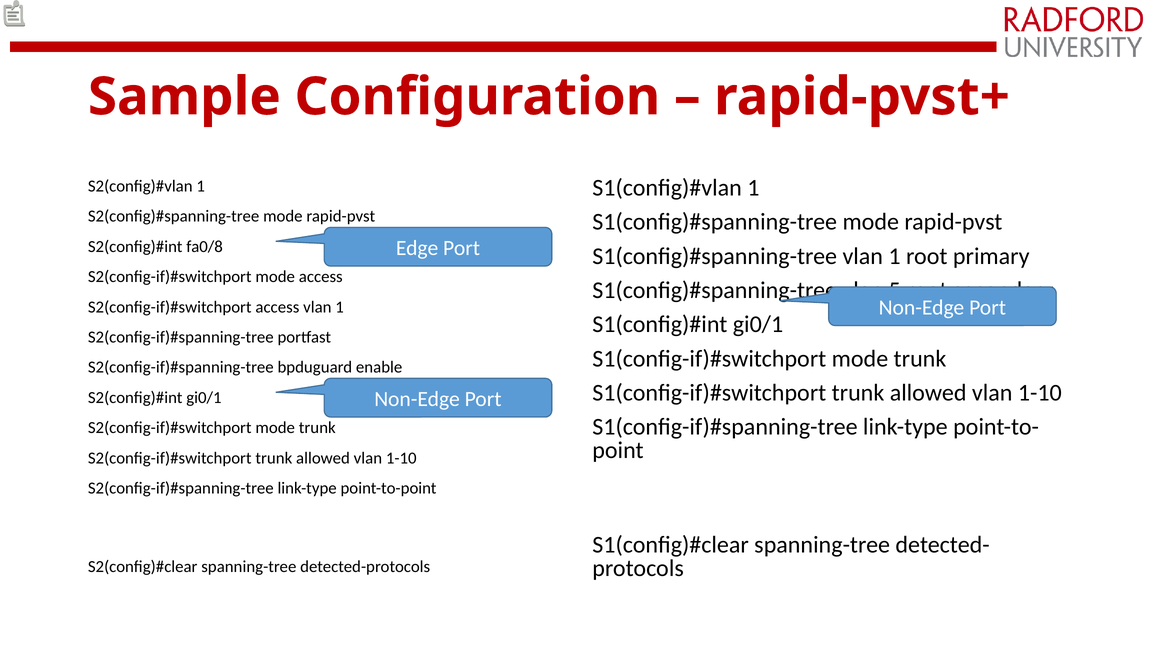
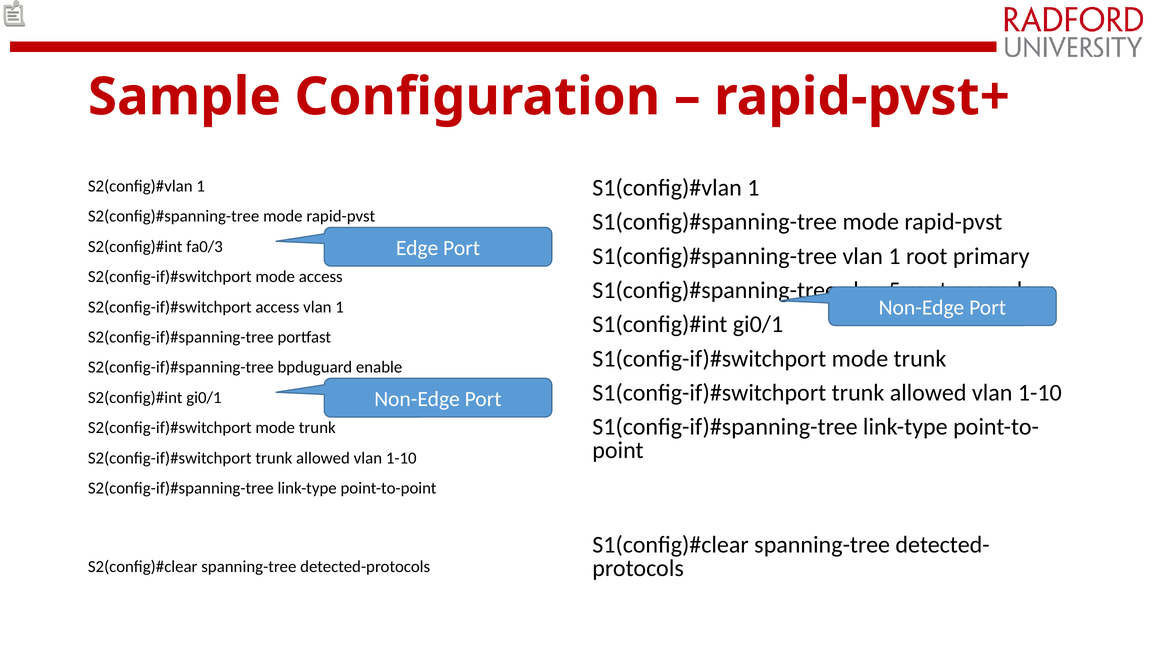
fa0/8: fa0/8 -> fa0/3
